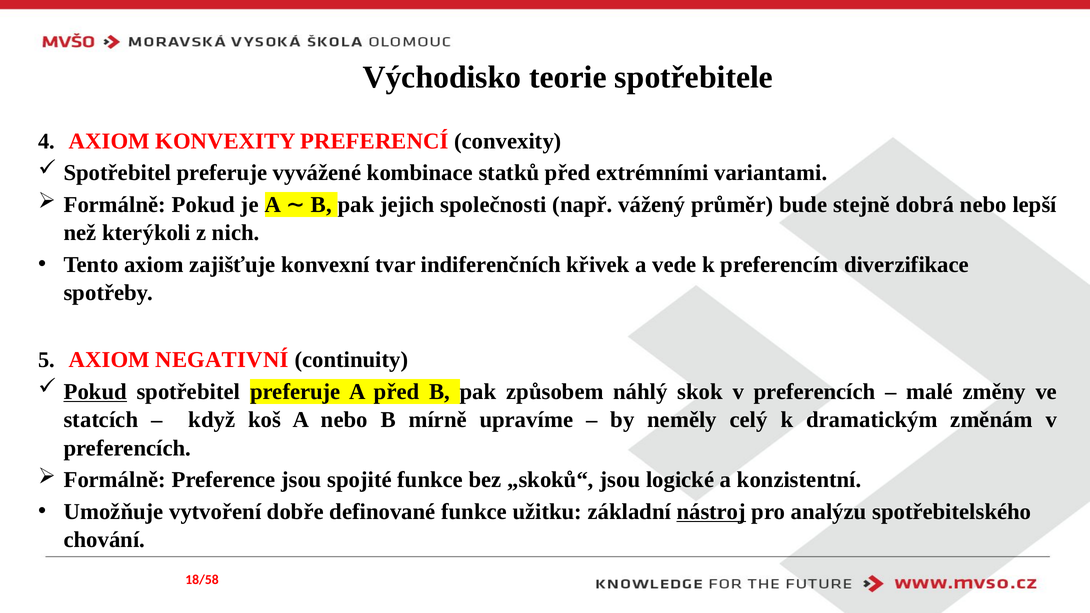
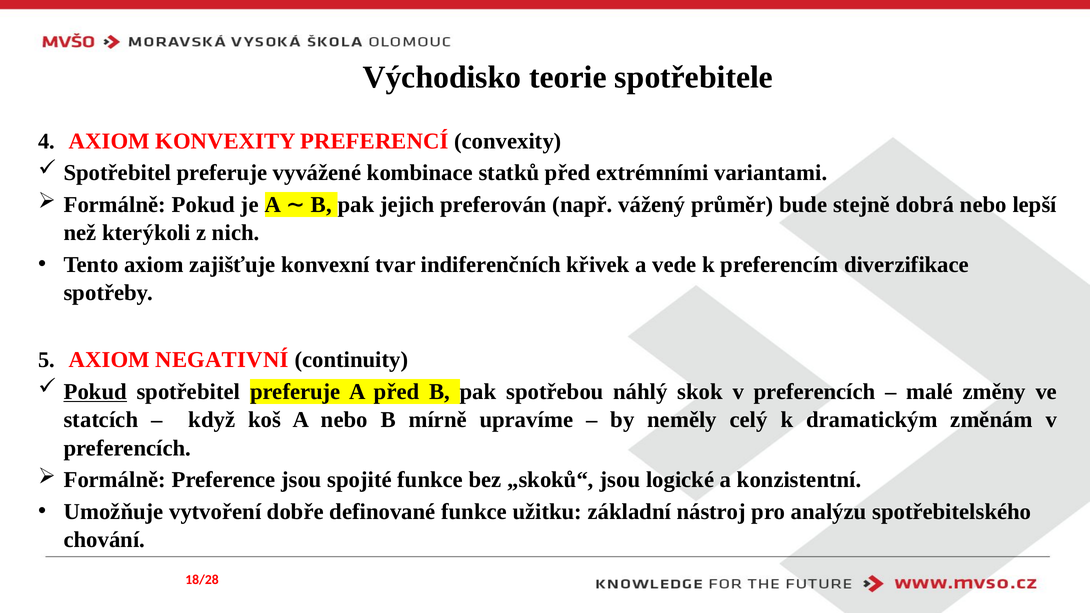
společnosti: společnosti -> preferován
způsobem: způsobem -> spotřebou
nástroj underline: present -> none
18/58: 18/58 -> 18/28
